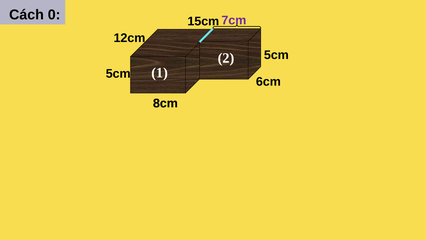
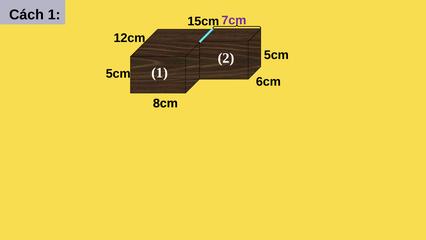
Cách 0: 0 -> 1
